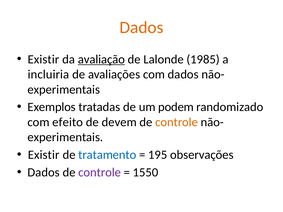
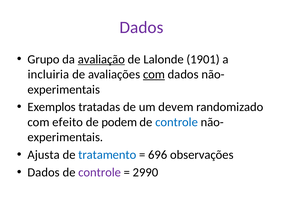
Dados at (141, 27) colour: orange -> purple
Existir at (43, 59): Existir -> Grupo
1985: 1985 -> 1901
com at (154, 74) underline: none -> present
podem: podem -> devem
devem: devem -> podem
controle at (177, 122) colour: orange -> blue
Existir at (44, 155): Existir -> Ajusta
195: 195 -> 696
1550: 1550 -> 2990
